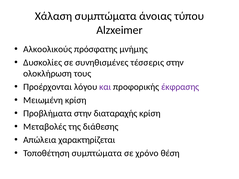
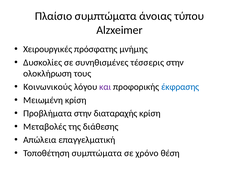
Χάλαση: Χάλαση -> Πλαίσιο
Αλκοολικούς: Αλκοολικούς -> Χειρουργικές
Προέρχονται: Προέρχονται -> Κοινωνικούς
έκφρασης colour: purple -> blue
χαρακτηρίζεται: χαρακτηρίζεται -> επαγγελματική
